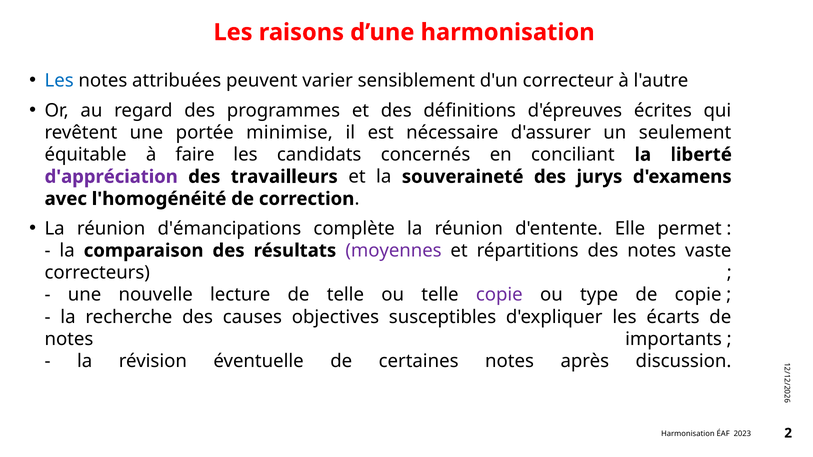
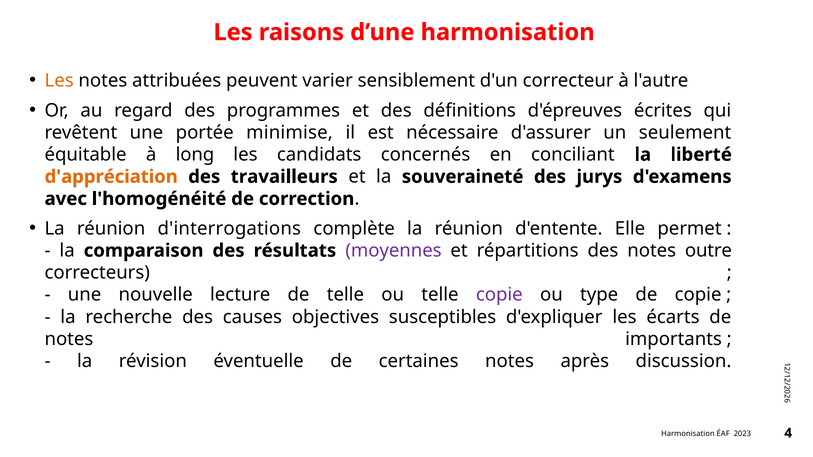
Les at (59, 81) colour: blue -> orange
faire: faire -> long
d'appréciation colour: purple -> orange
d'émancipations: d'émancipations -> d'interrogations
vaste: vaste -> outre
2023 2: 2 -> 4
